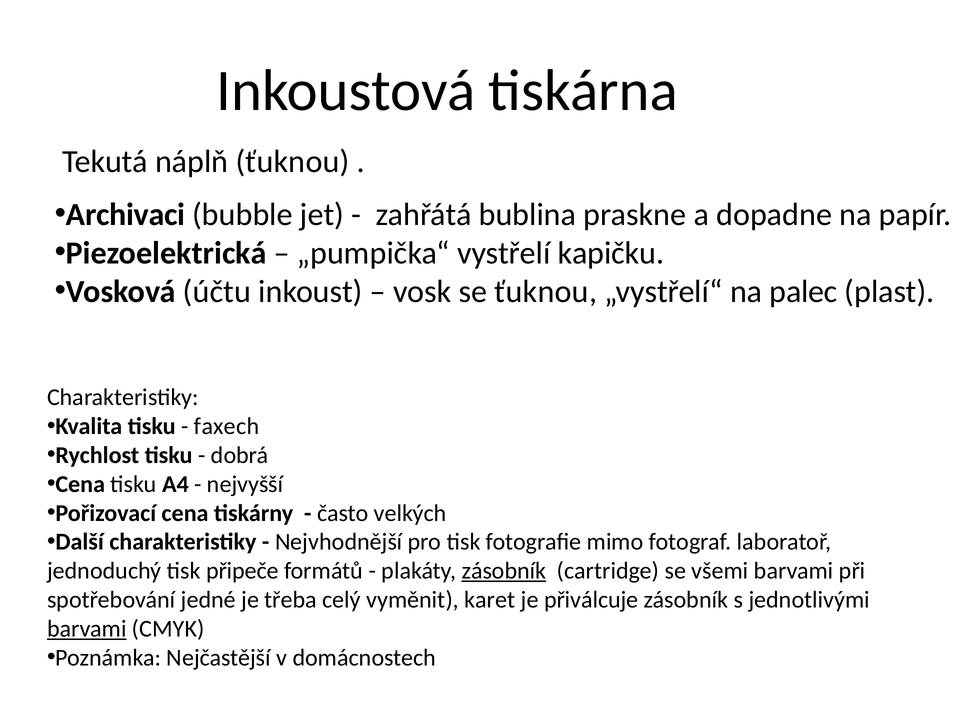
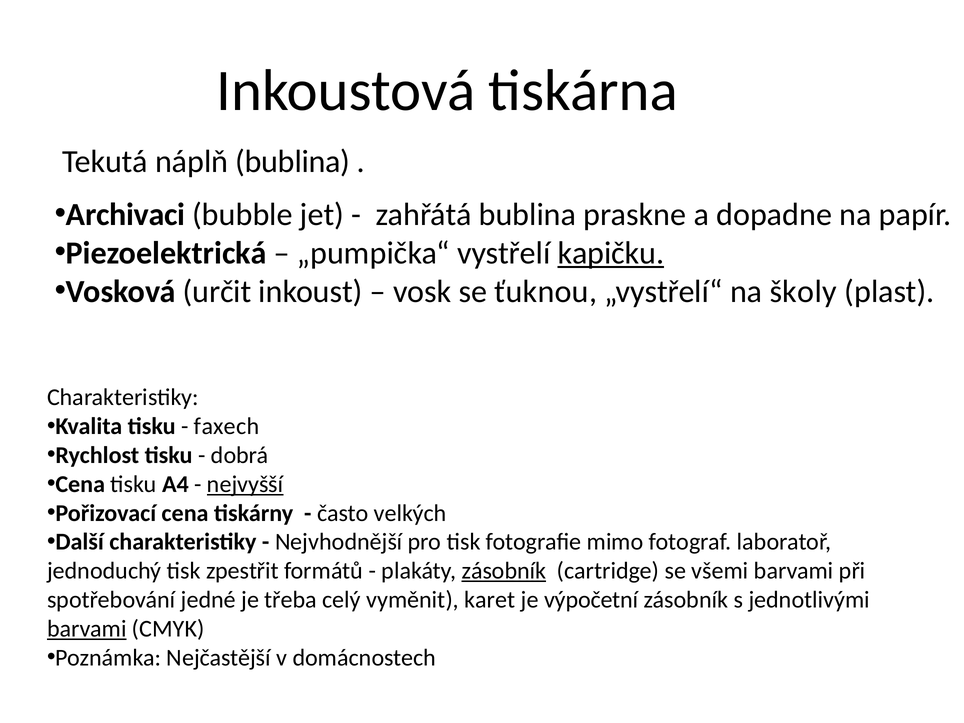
náplň ťuknou: ťuknou -> bublina
kapičku underline: none -> present
účtu: účtu -> určit
palec: palec -> školy
nejvyšší underline: none -> present
připeče: připeče -> zpestřit
přiválcuje: přiválcuje -> výpočetní
